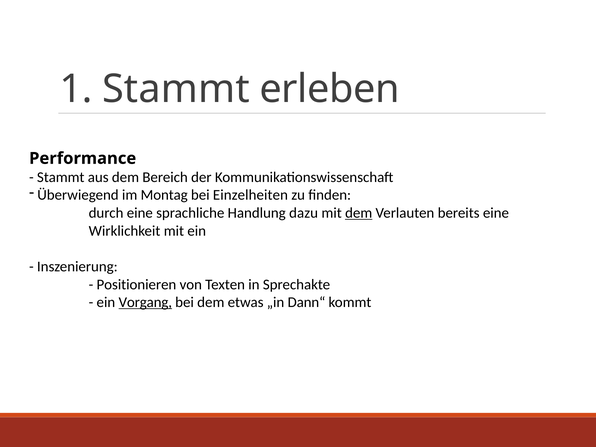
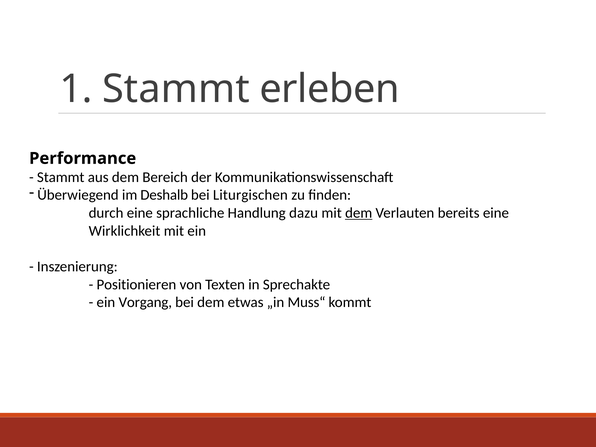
Montag: Montag -> Deshalb
Einzelheiten: Einzelheiten -> Liturgischen
Vorgang underline: present -> none
Dann“: Dann“ -> Muss“
